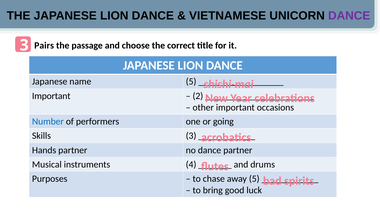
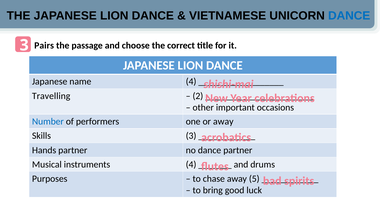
DANCE at (349, 16) colour: purple -> blue
name 5: 5 -> 4
Important at (51, 96): Important -> Travelling
or going: going -> away
